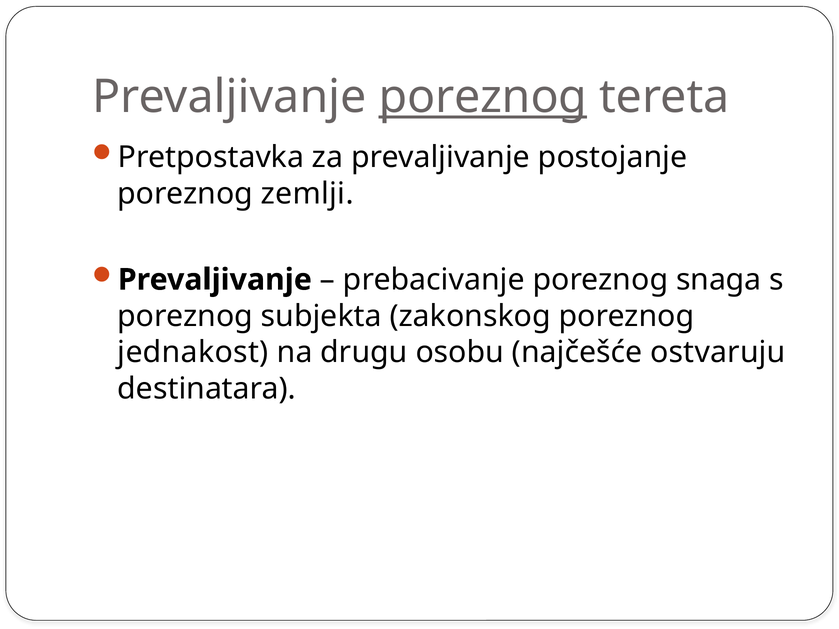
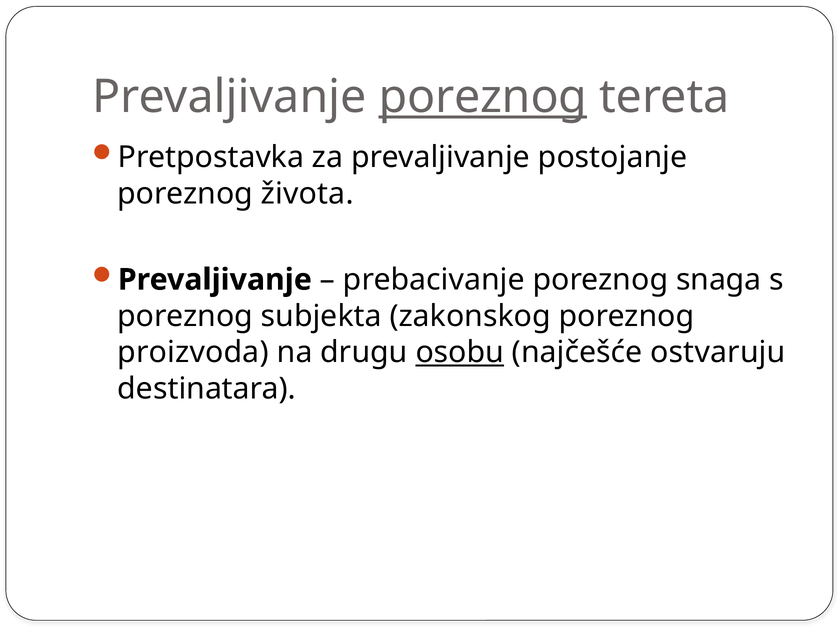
zemlji: zemlji -> života
jednakost: jednakost -> proizvoda
osobu underline: none -> present
